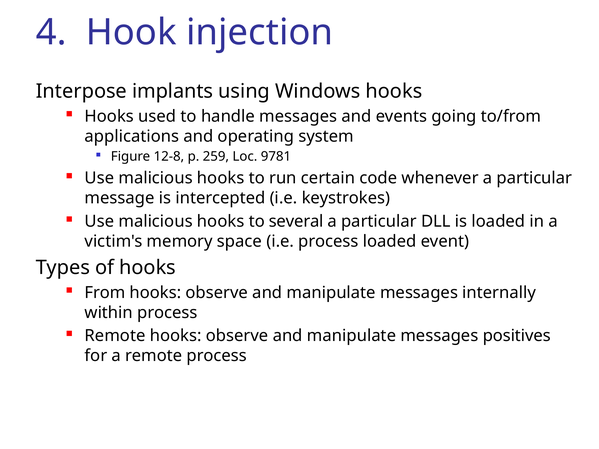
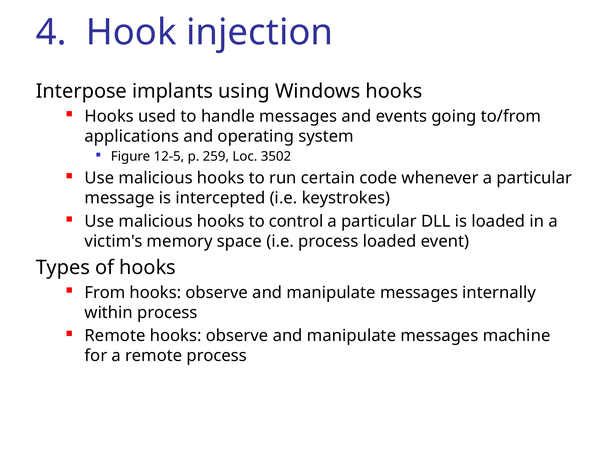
12-8: 12-8 -> 12-5
9781: 9781 -> 3502
several: several -> control
positives: positives -> machine
